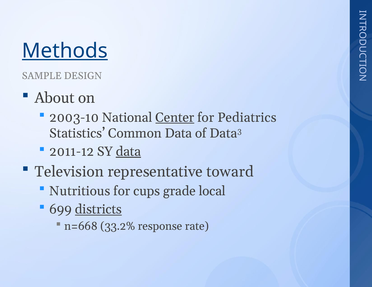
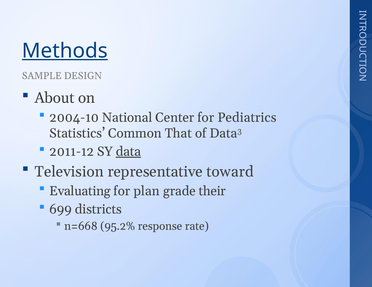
2003-10: 2003-10 -> 2004-10
Center underline: present -> none
Common Data: Data -> That
Nutritious: Nutritious -> Evaluating
cups: cups -> plan
local: local -> their
districts underline: present -> none
33.2%: 33.2% -> 95.2%
